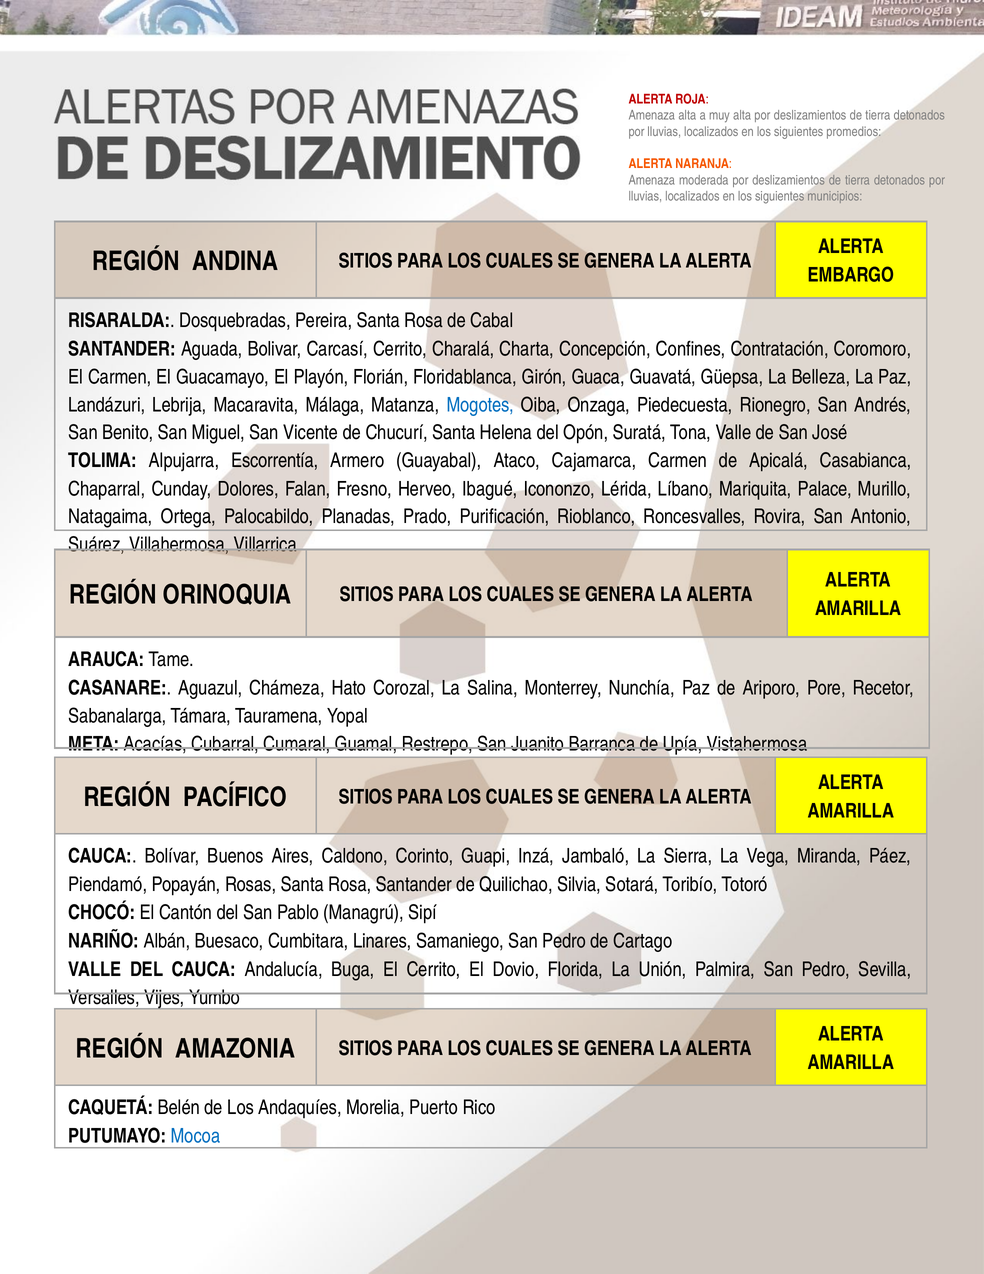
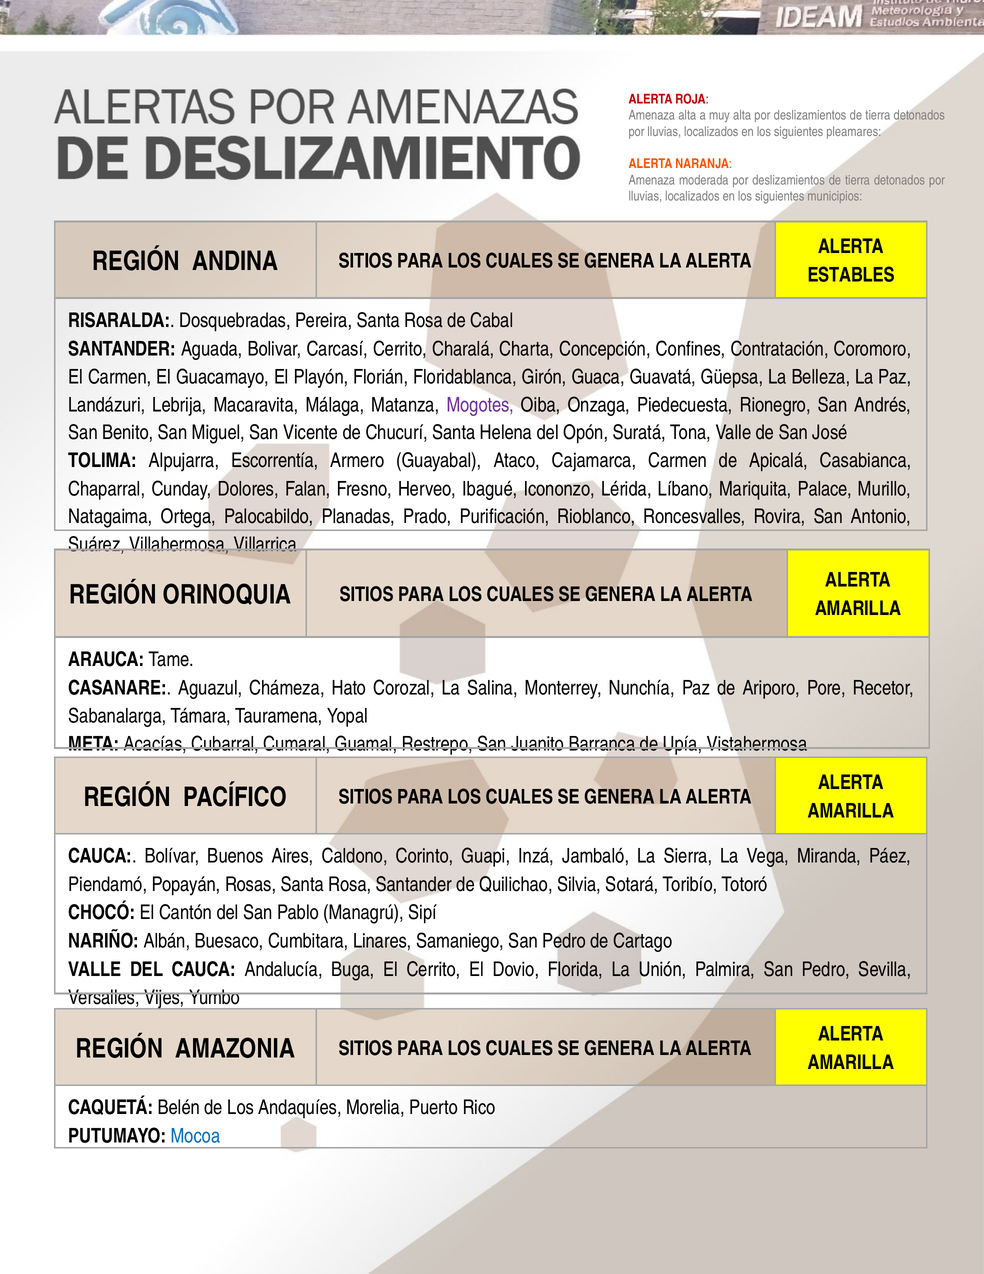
promedios: promedios -> pleamares
EMBARGO: EMBARGO -> ESTABLES
Mogotes colour: blue -> purple
